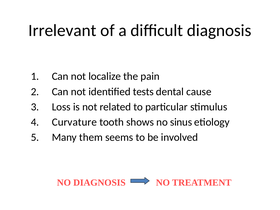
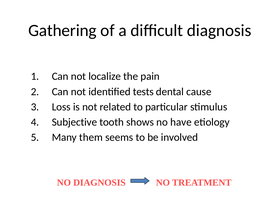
Irrelevant: Irrelevant -> Gathering
Curvature: Curvature -> Subjective
sinus: sinus -> have
